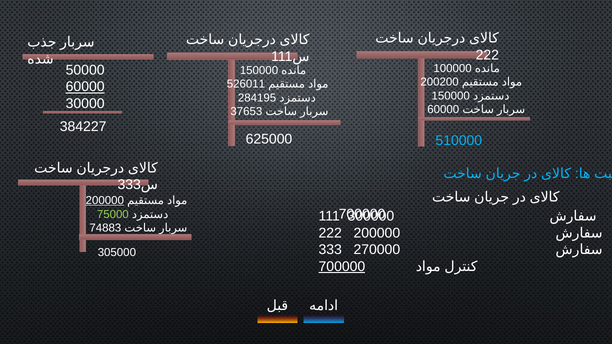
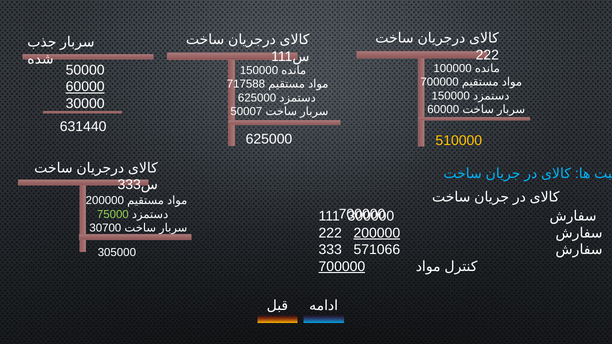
200200 at (440, 82): 200200 -> 700000
526011: 526011 -> 717588
284195 at (257, 98): 284195 -> 625000
37653: 37653 -> 50007
384227: 384227 -> 631440
510000 colour: light blue -> yellow
200000 at (105, 201) underline: present -> none
74883: 74883 -> 30700
200000 at (377, 233) underline: none -> present
270000: 270000 -> 571066
